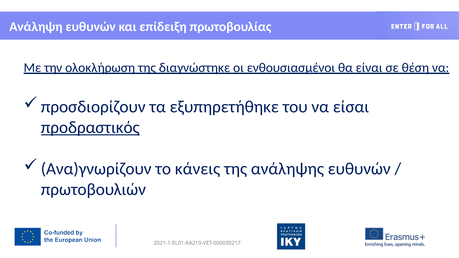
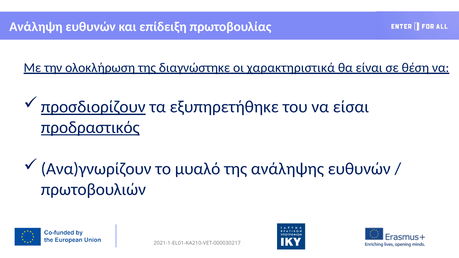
ενθουσιασμένοι: ενθουσιασμένοι -> χαρακτηριστικά
προσδιορίζουν underline: none -> present
κάνεις: κάνεις -> μυαλό
